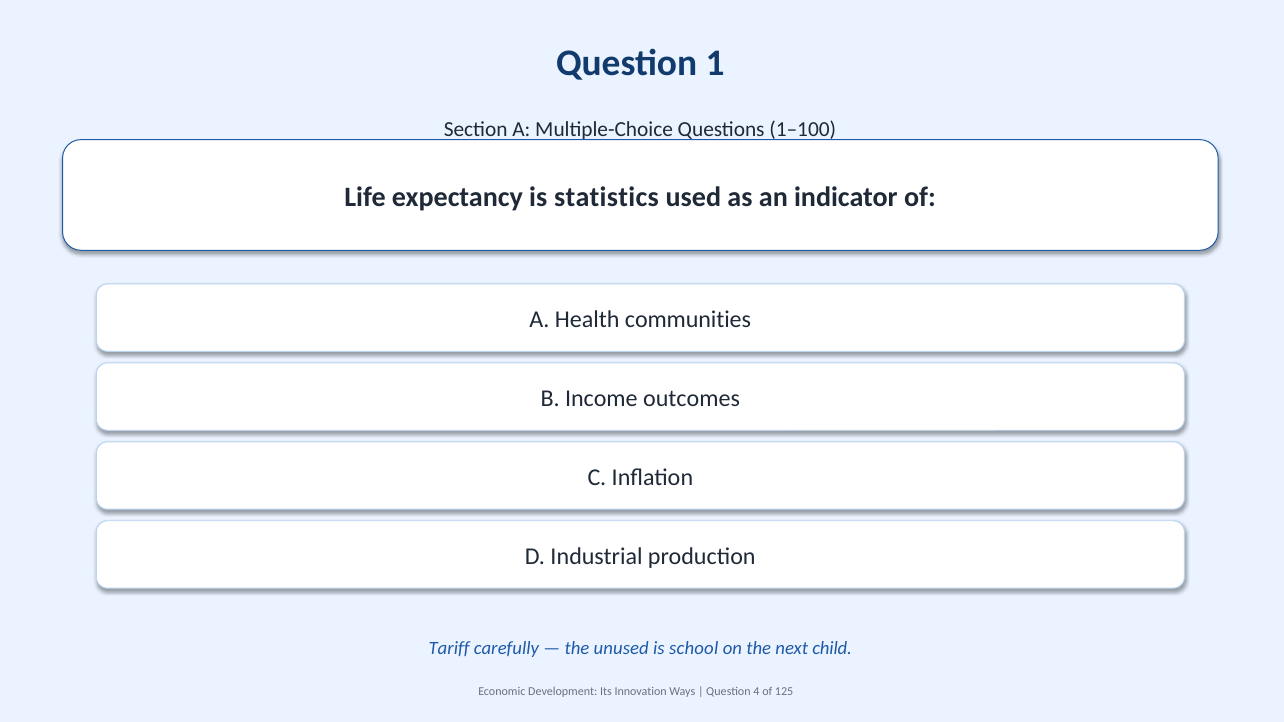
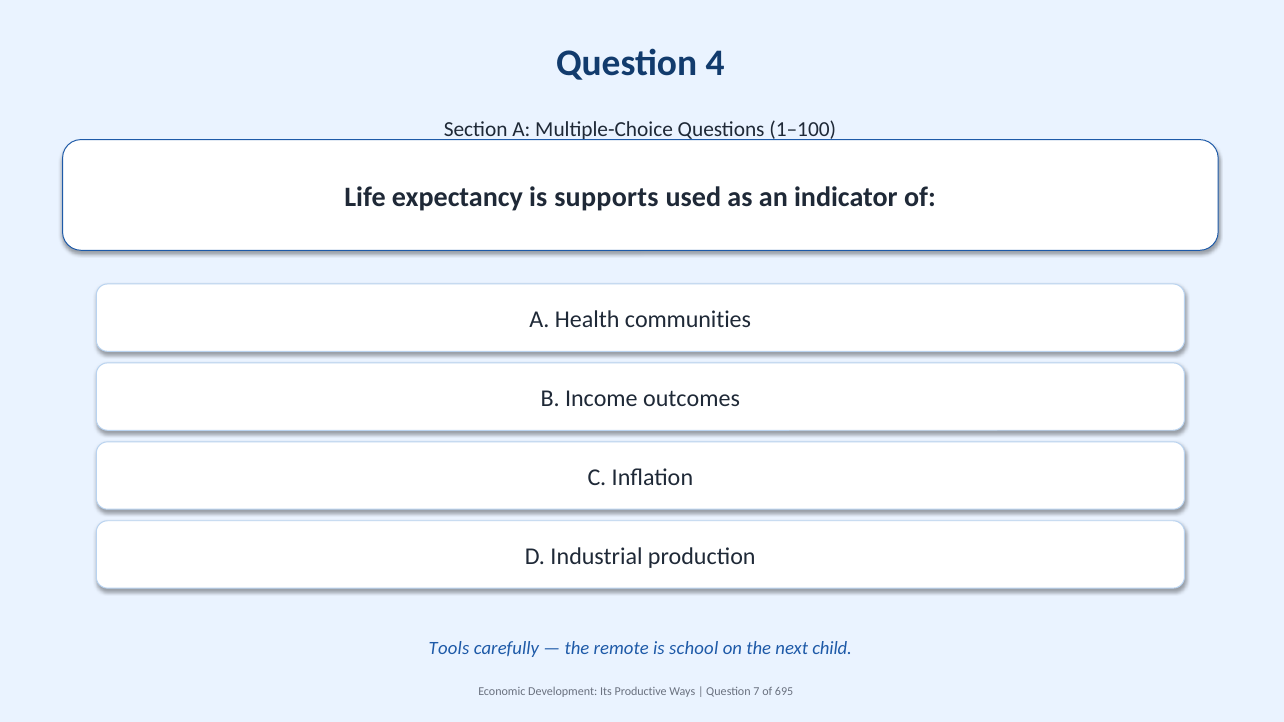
1: 1 -> 4
statistics: statistics -> supports
Tariff: Tariff -> Tools
unused: unused -> remote
Innovation: Innovation -> Productive
4: 4 -> 7
125: 125 -> 695
